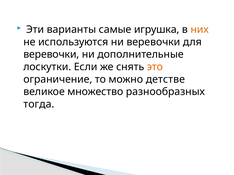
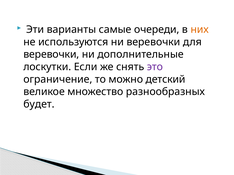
игрушка: игрушка -> очереди
это colour: orange -> purple
детстве: детстве -> детский
тогда: тогда -> будет
